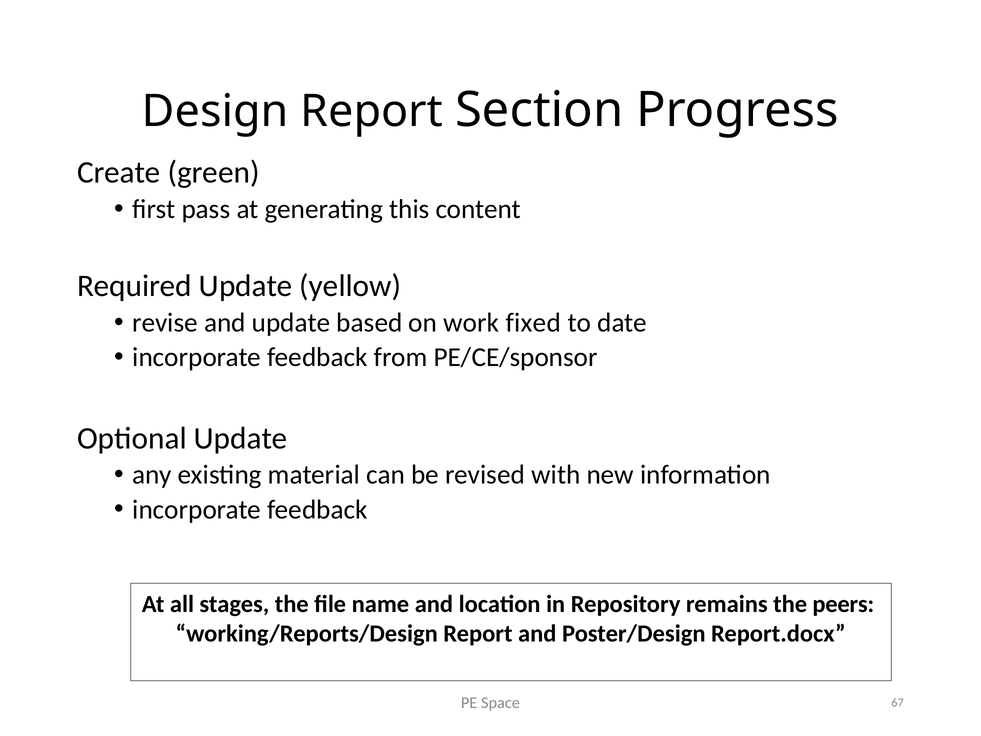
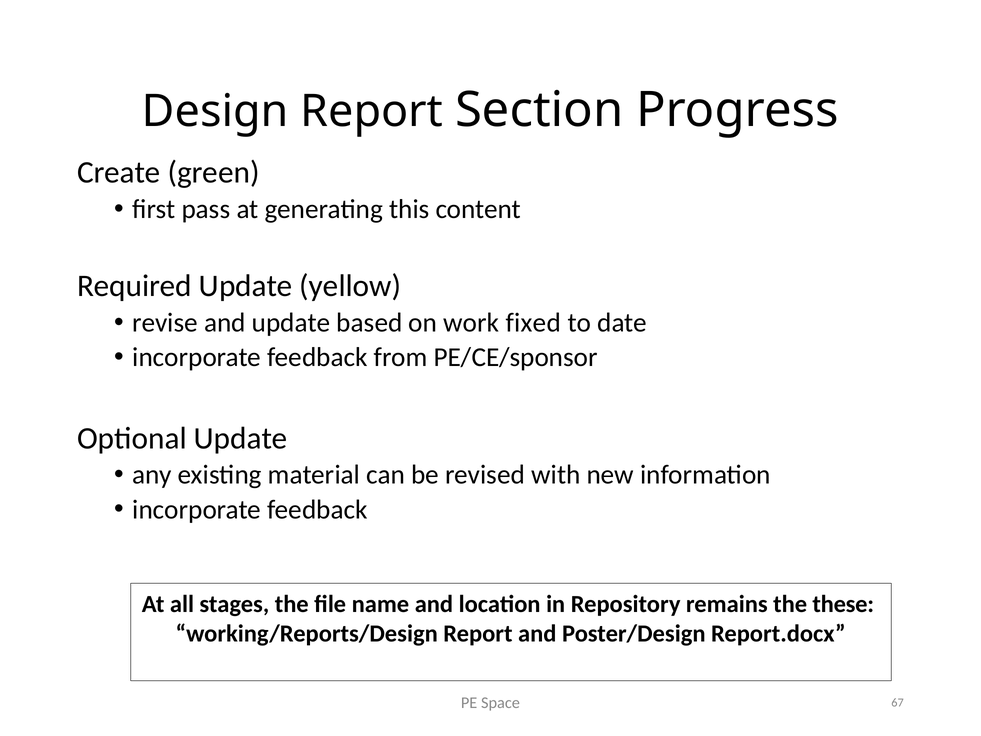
peers: peers -> these
